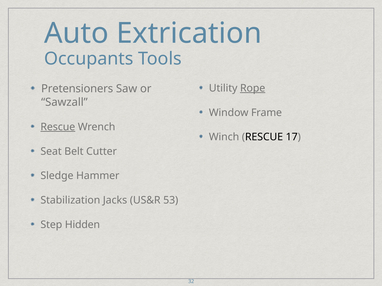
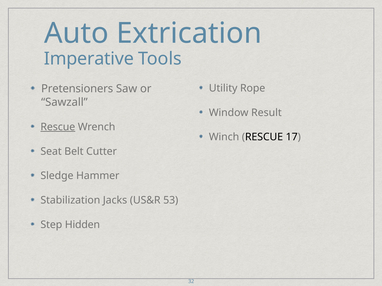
Occupants: Occupants -> Imperative
Rope underline: present -> none
Frame: Frame -> Result
